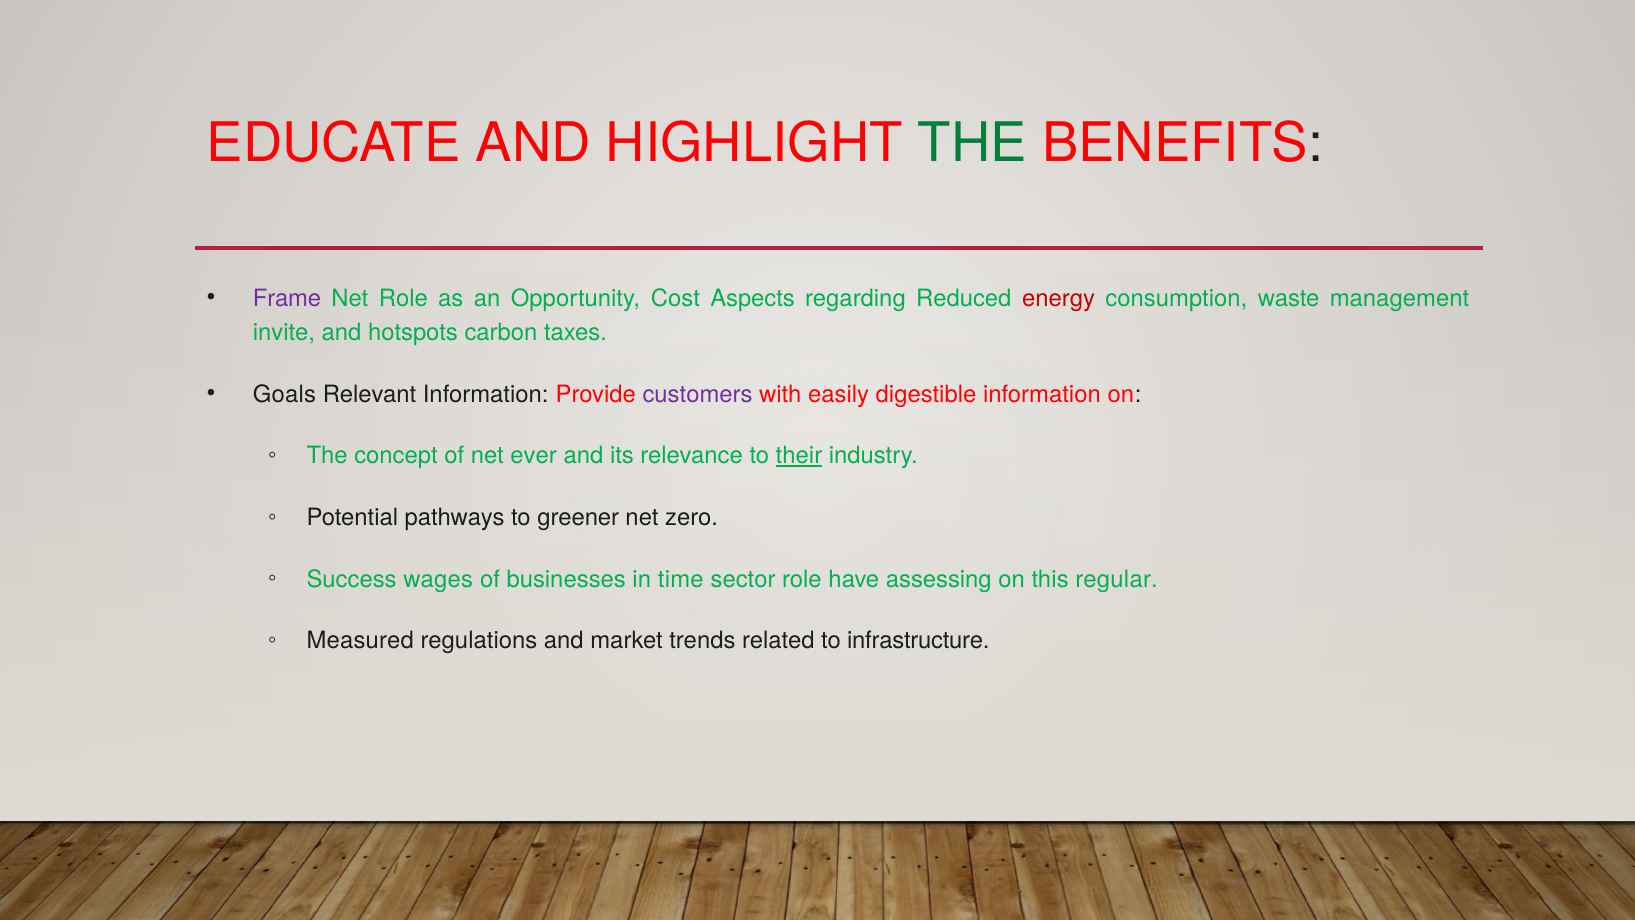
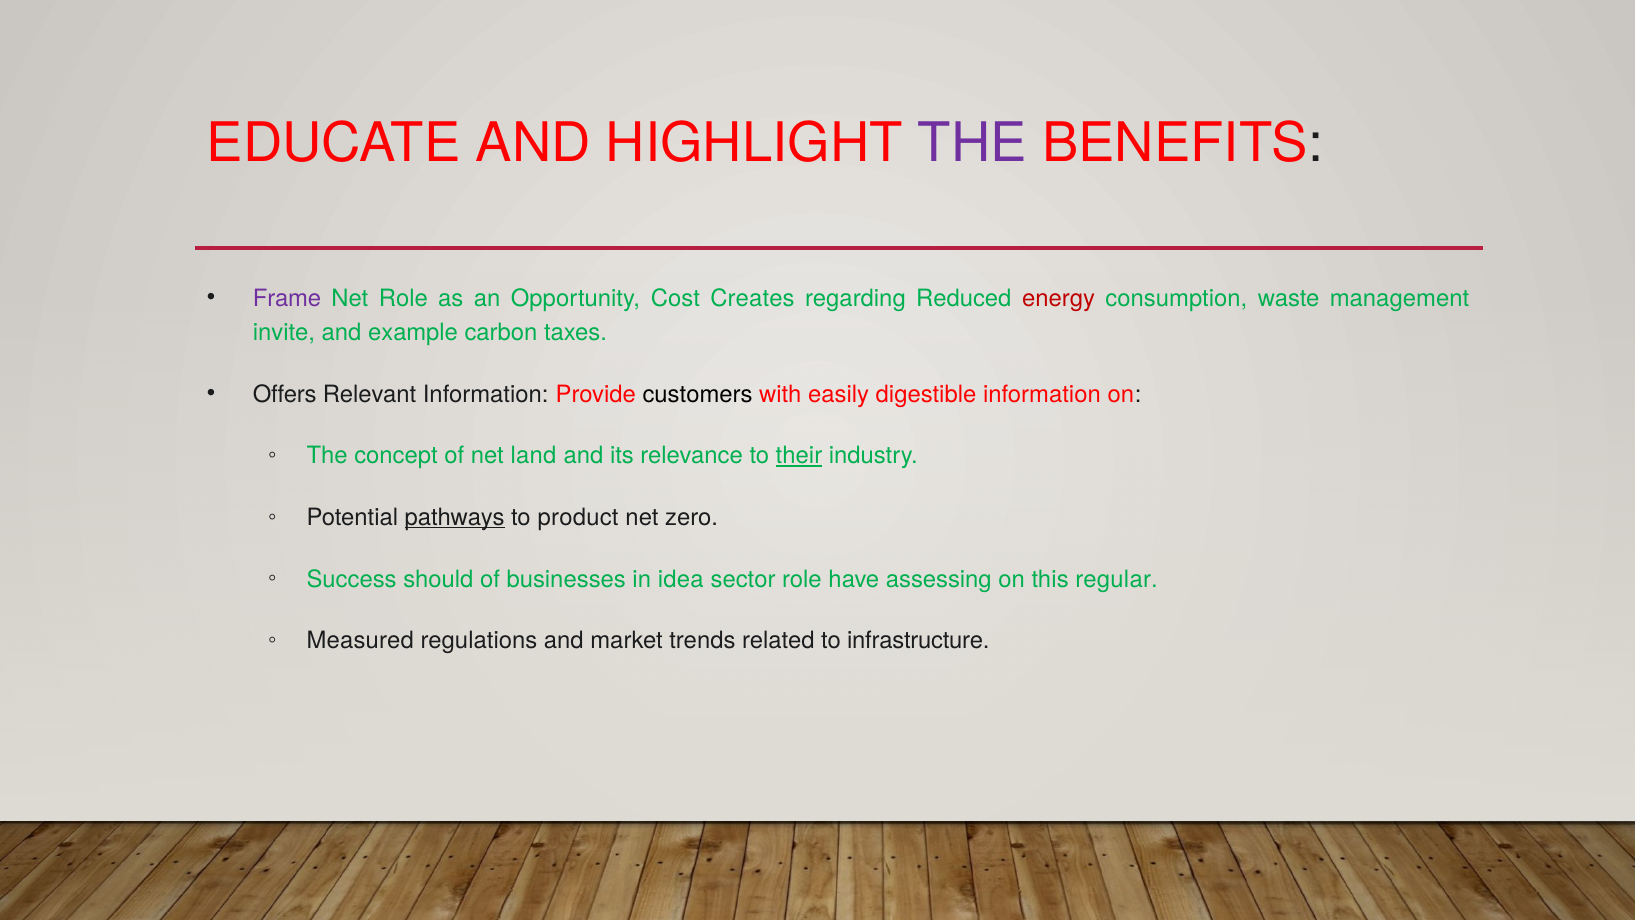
THE at (972, 143) colour: green -> purple
Aspects: Aspects -> Creates
hotspots: hotspots -> example
Goals: Goals -> Offers
customers colour: purple -> black
ever: ever -> land
pathways underline: none -> present
greener: greener -> product
wages: wages -> should
time: time -> idea
